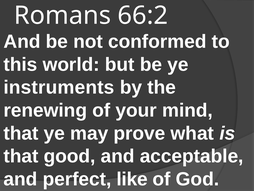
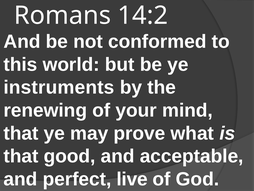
66:2: 66:2 -> 14:2
like: like -> live
